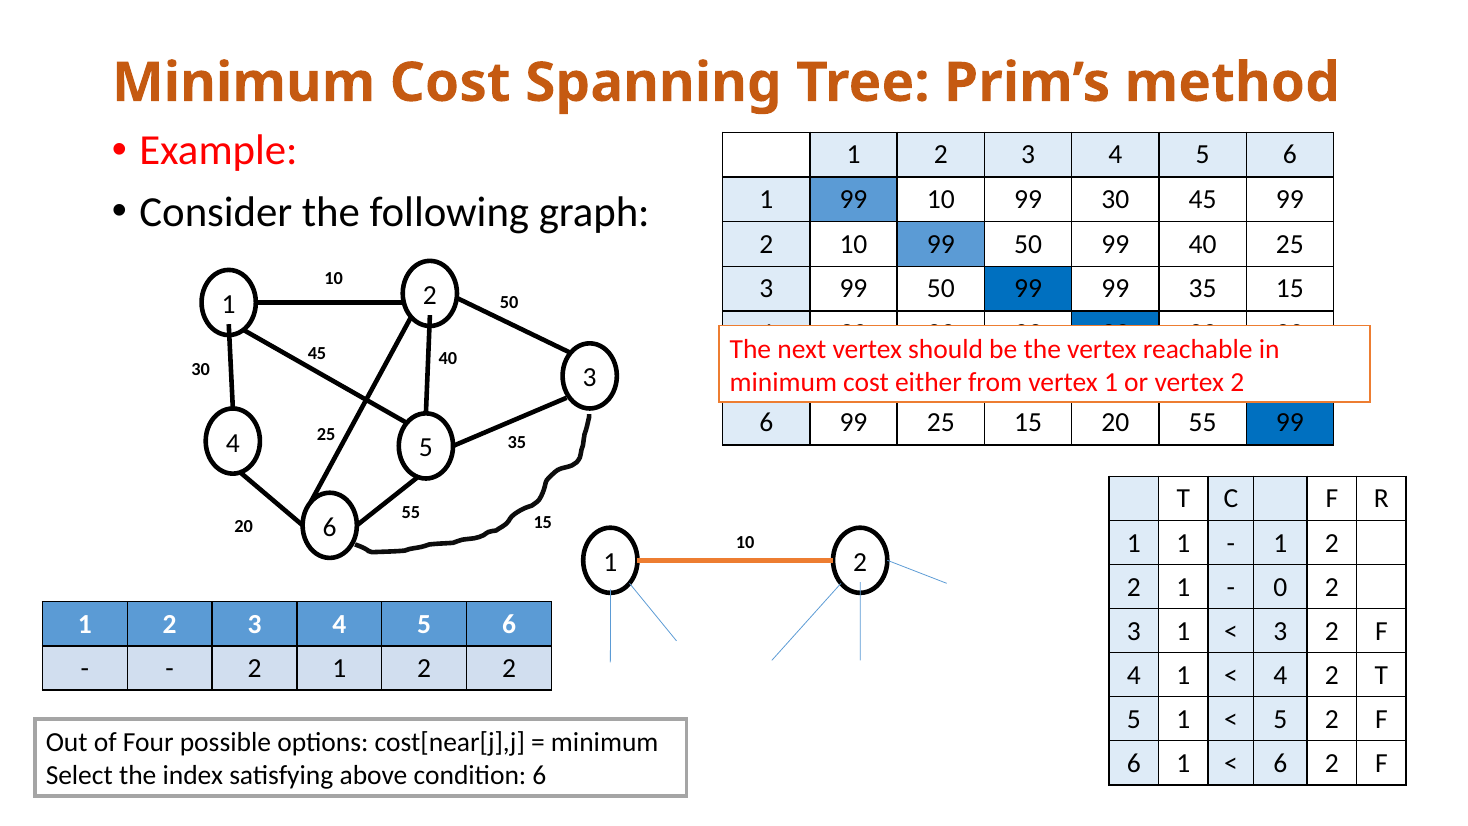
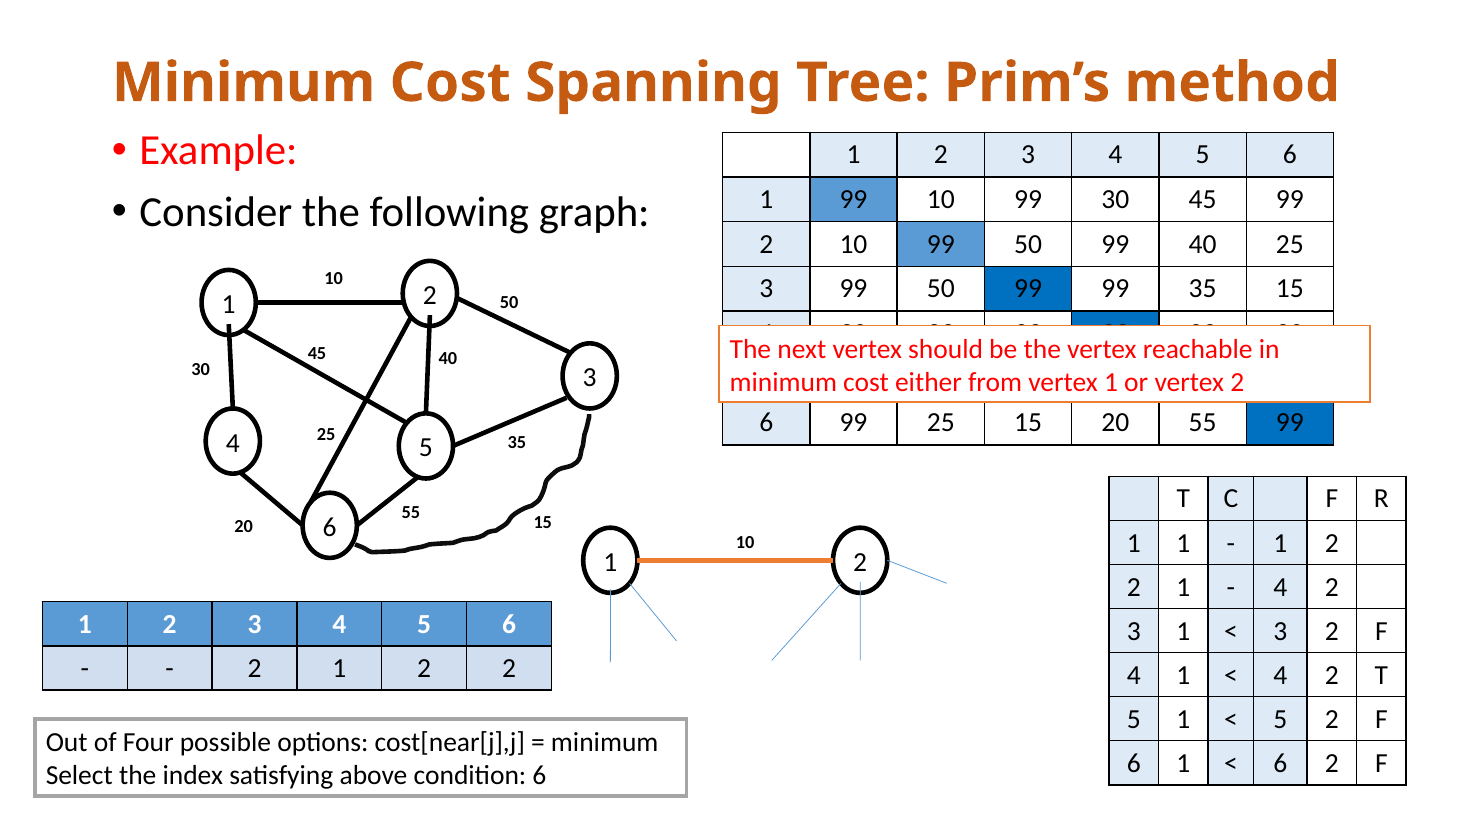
0 at (1280, 587): 0 -> 4
